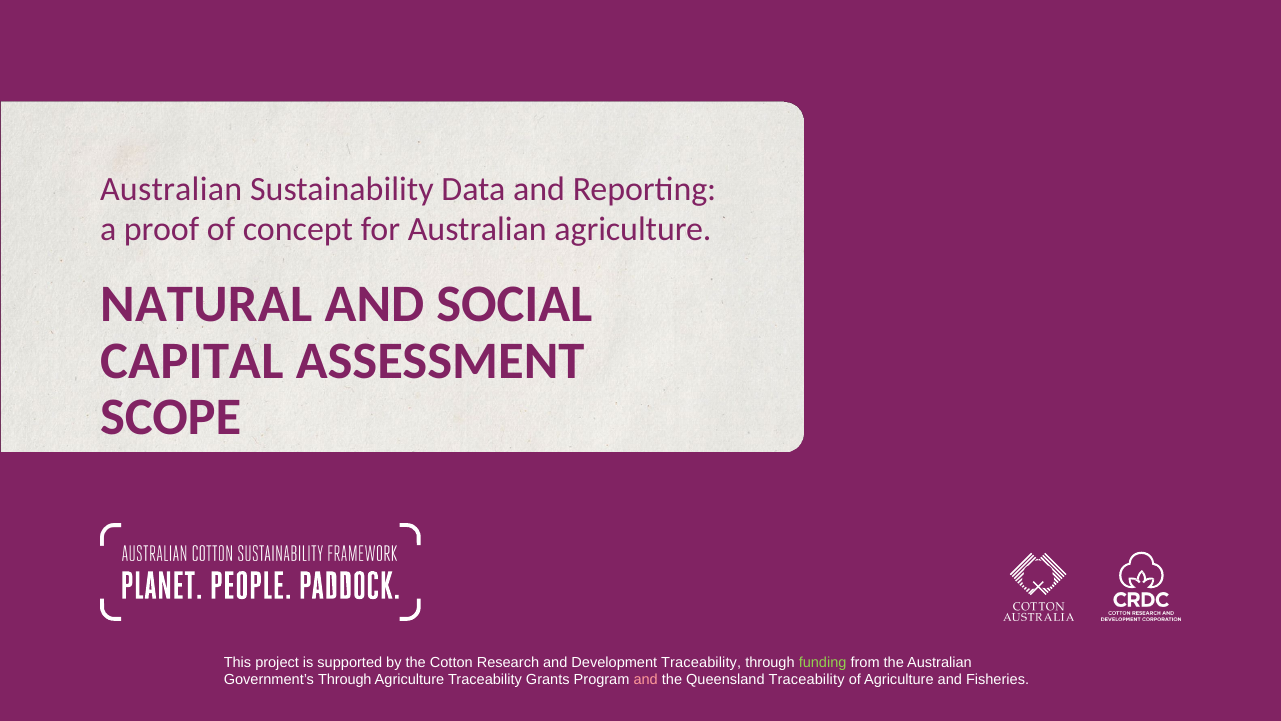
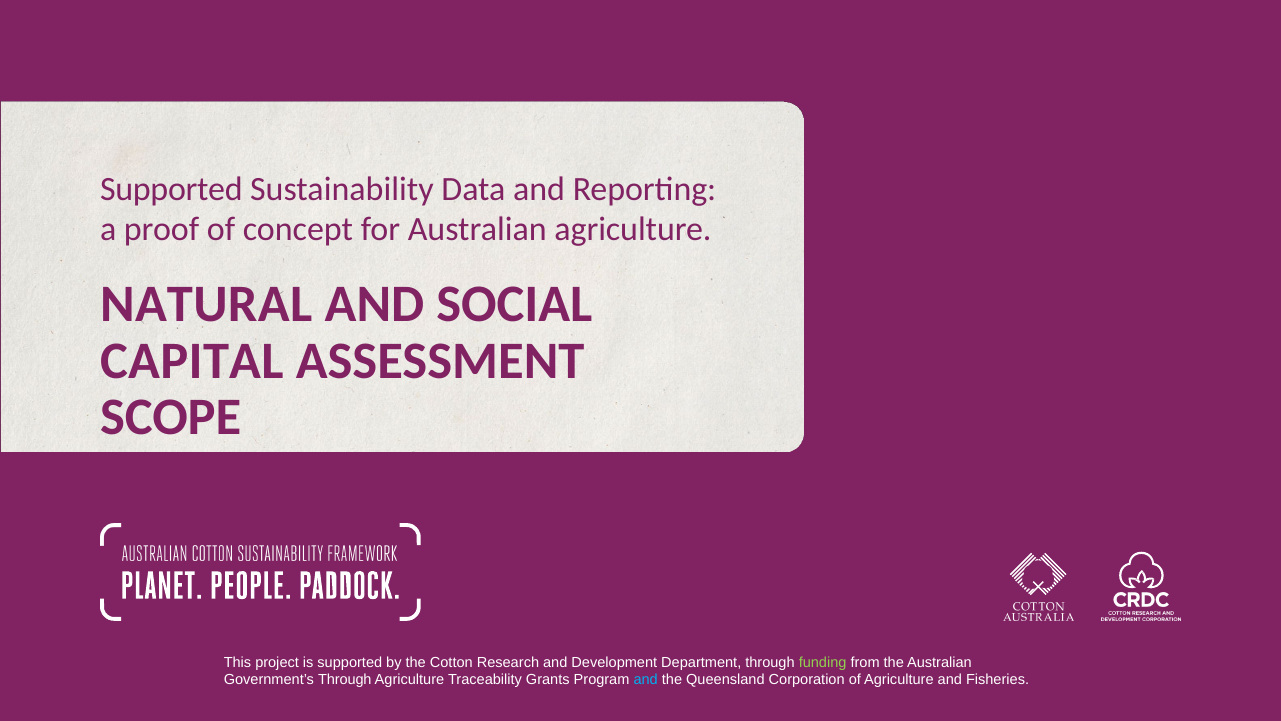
Australian at (171, 189): Australian -> Supported
Development Traceability: Traceability -> Department
and at (646, 679) colour: pink -> light blue
Queensland Traceability: Traceability -> Corporation
